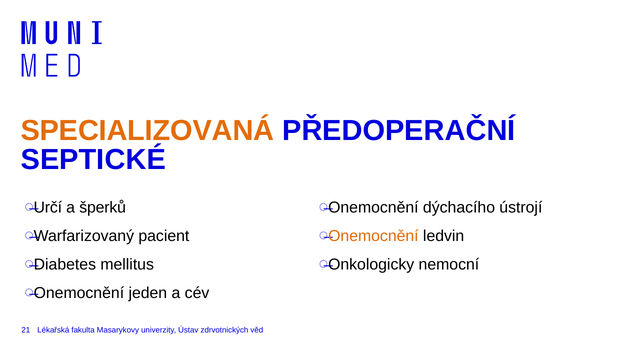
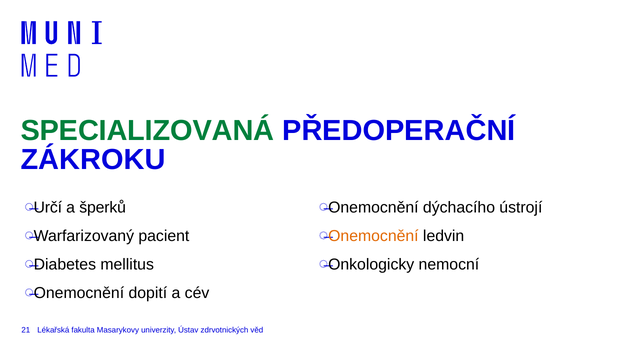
SPECIALIZOVANÁ colour: orange -> green
SEPTICKÉ: SEPTICKÉ -> ZÁKROKU
jeden: jeden -> dopití
